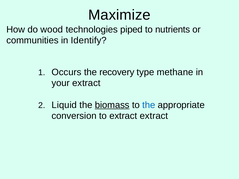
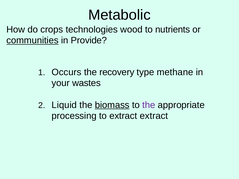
Maximize: Maximize -> Metabolic
wood: wood -> crops
piped: piped -> wood
communities underline: none -> present
Identify: Identify -> Provide
your extract: extract -> wastes
the at (149, 105) colour: blue -> purple
conversion: conversion -> processing
